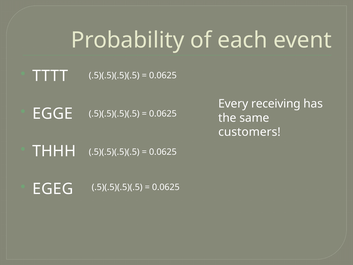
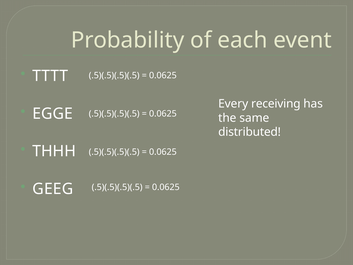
customers: customers -> distributed
EGEG: EGEG -> GEEG
